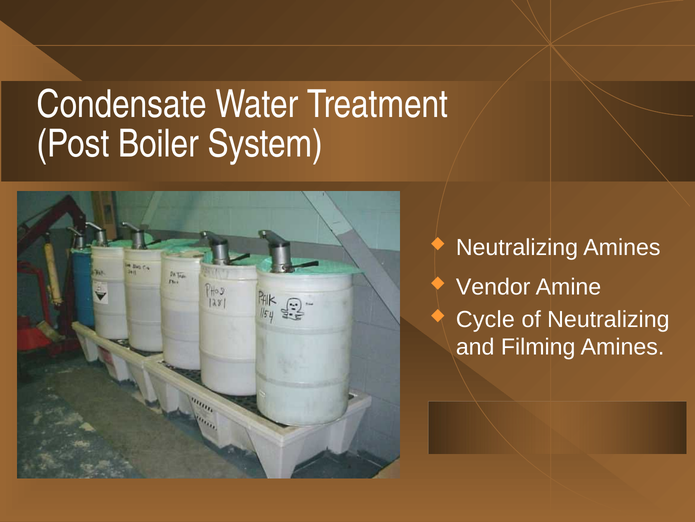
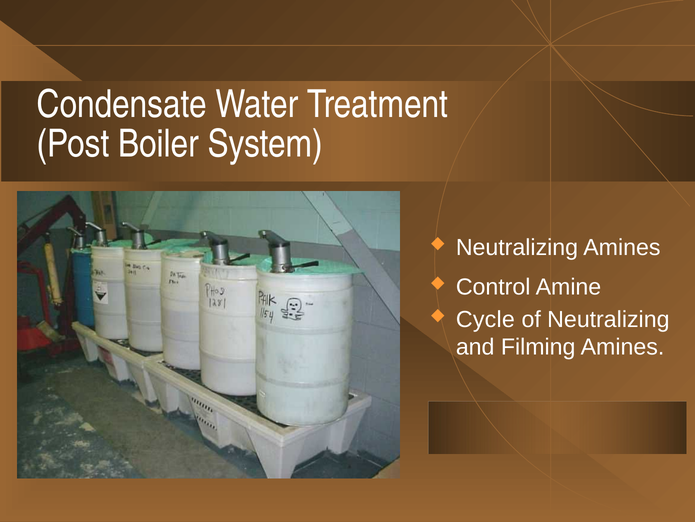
Vendor: Vendor -> Control
